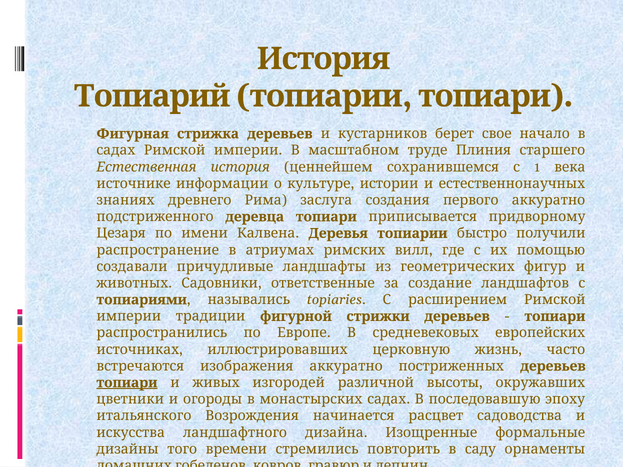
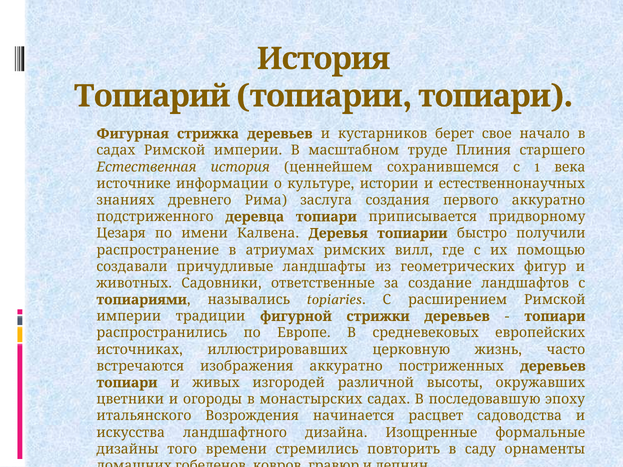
топиари at (127, 383) underline: present -> none
